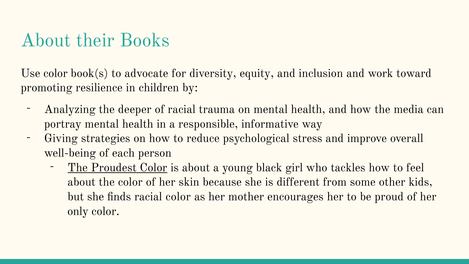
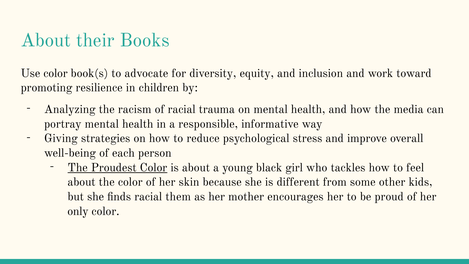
deeper: deeper -> racism
racial color: color -> them
